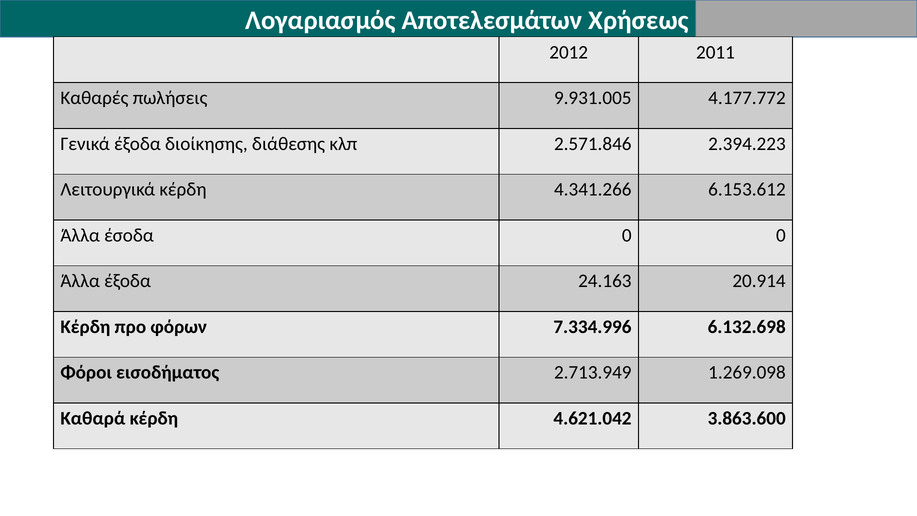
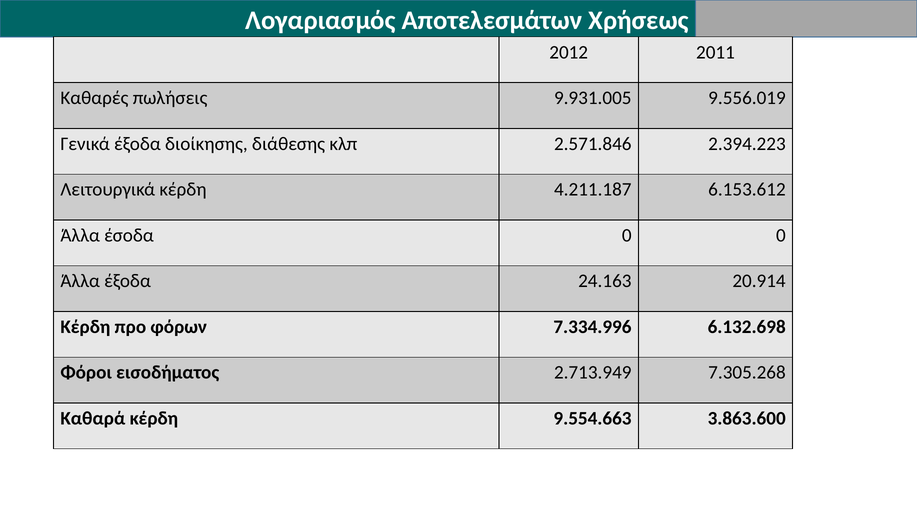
4.177.772: 4.177.772 -> 9.556.019
4.341.266: 4.341.266 -> 4.211.187
1.269.098: 1.269.098 -> 7.305.268
4.621.042: 4.621.042 -> 9.554.663
